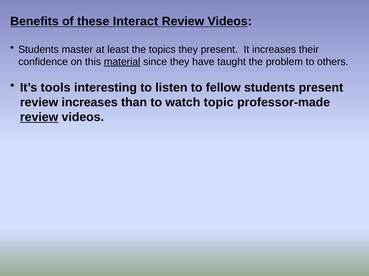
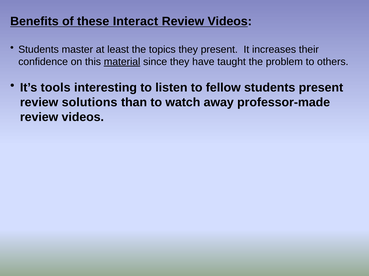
review increases: increases -> solutions
topic: topic -> away
review at (39, 117) underline: present -> none
